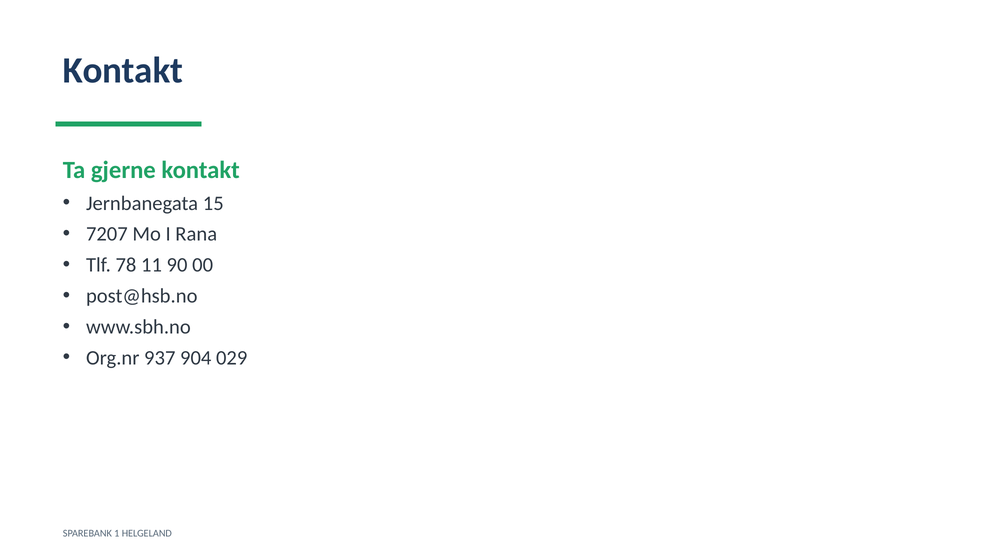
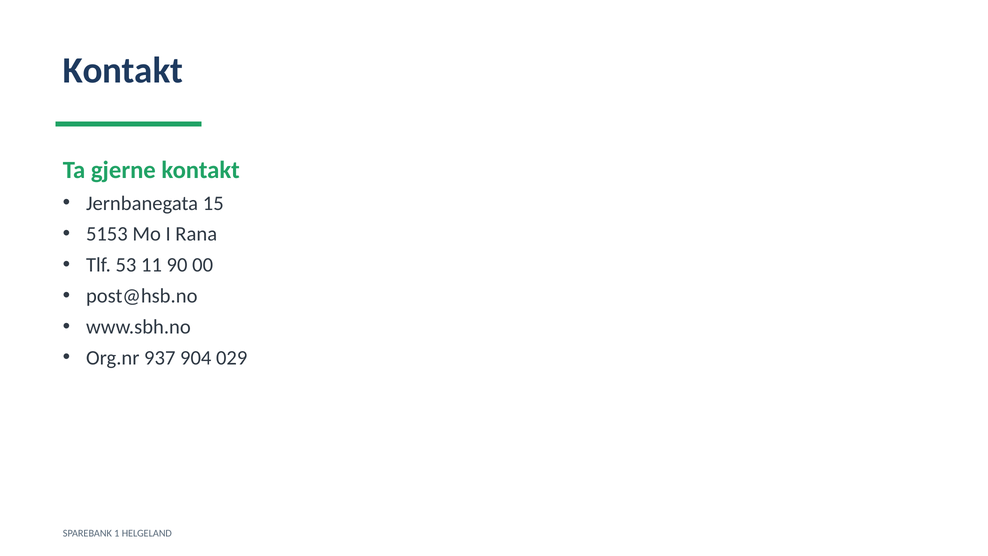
7207: 7207 -> 5153
78: 78 -> 53
